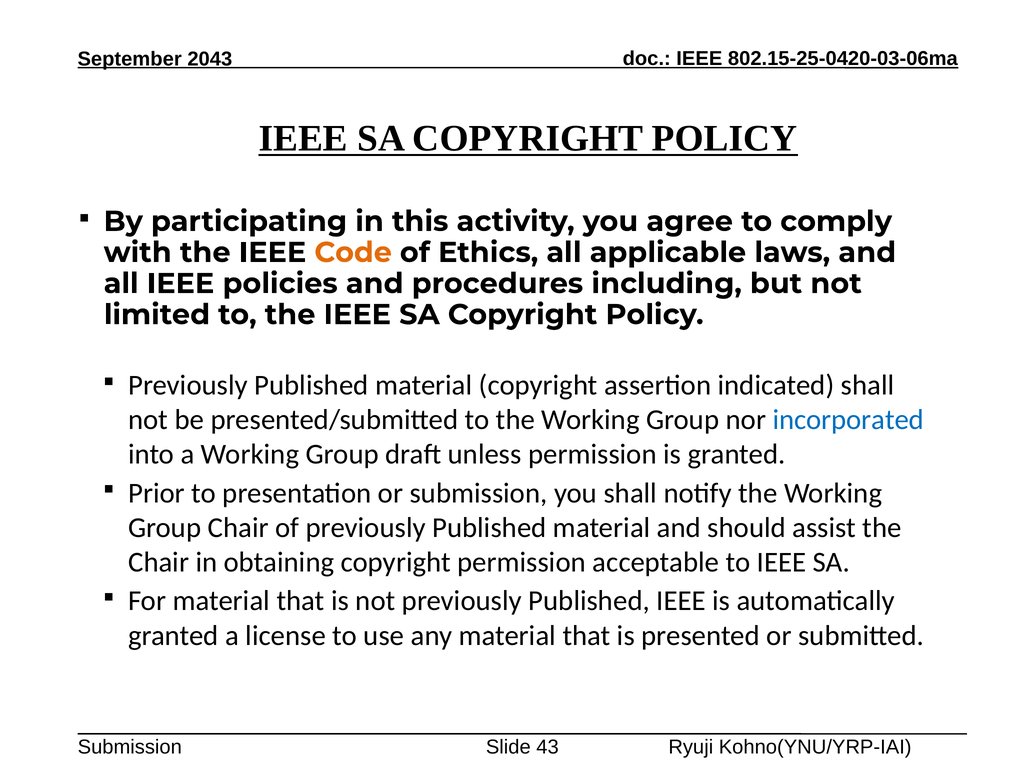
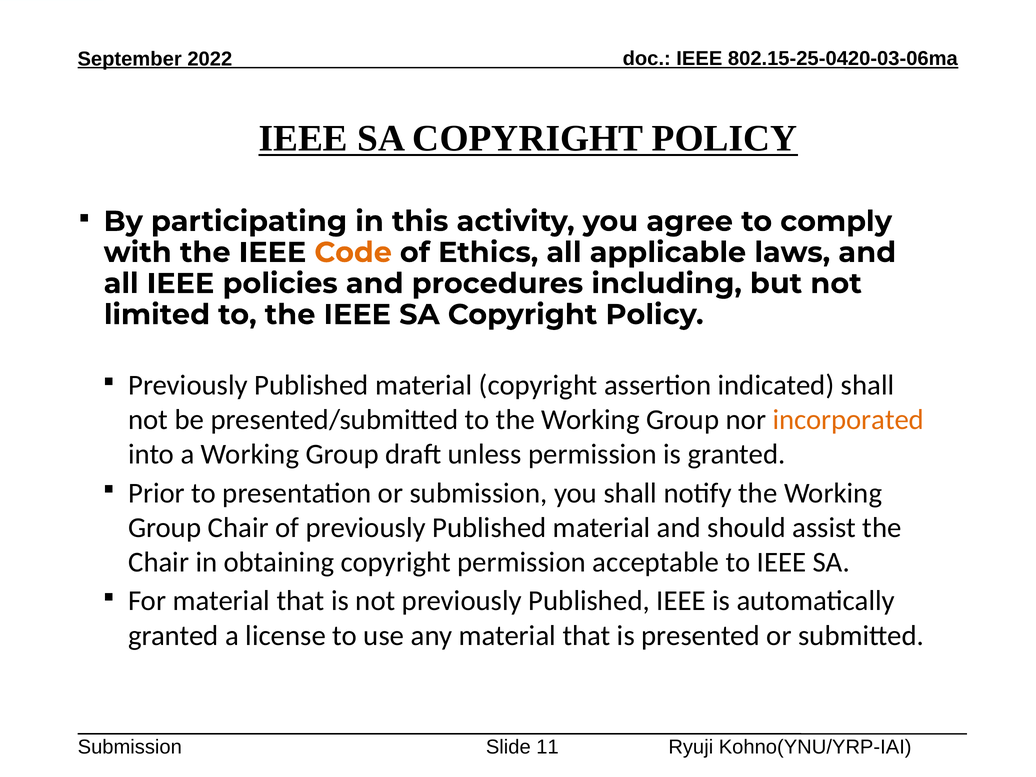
2043: 2043 -> 2022
incorporated colour: blue -> orange
43: 43 -> 11
